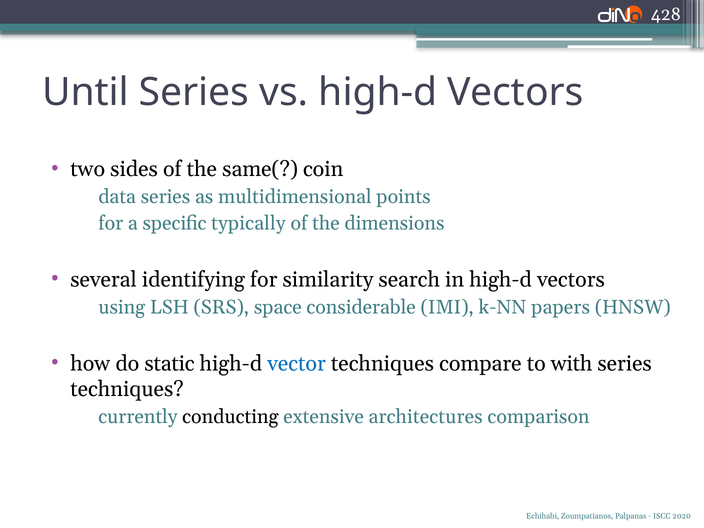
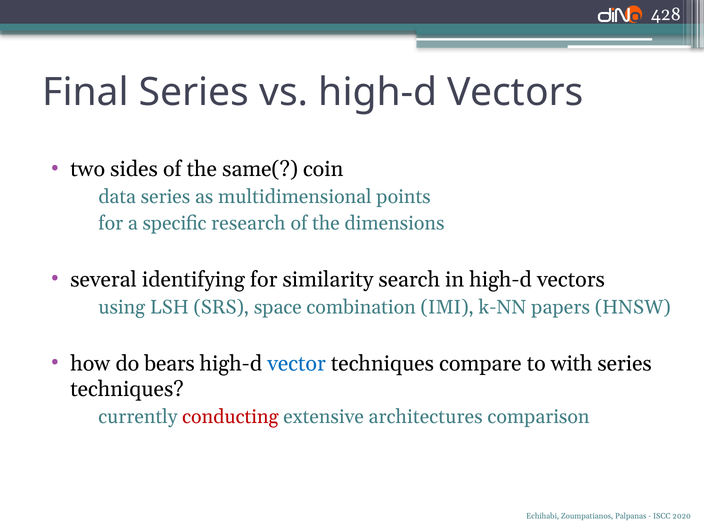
Until: Until -> Final
typically: typically -> research
considerable: considerable -> combination
static: static -> bears
conducting colour: black -> red
